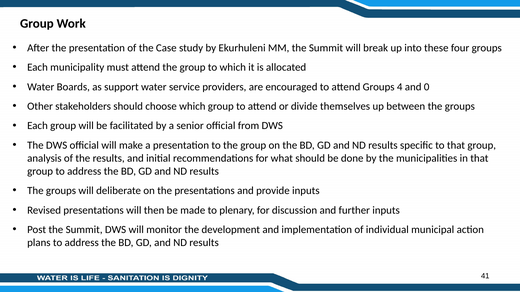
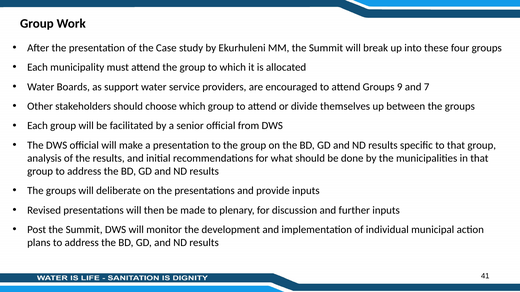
4: 4 -> 9
0: 0 -> 7
